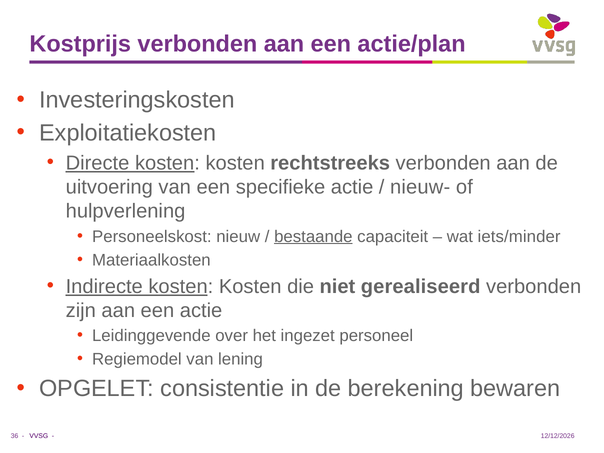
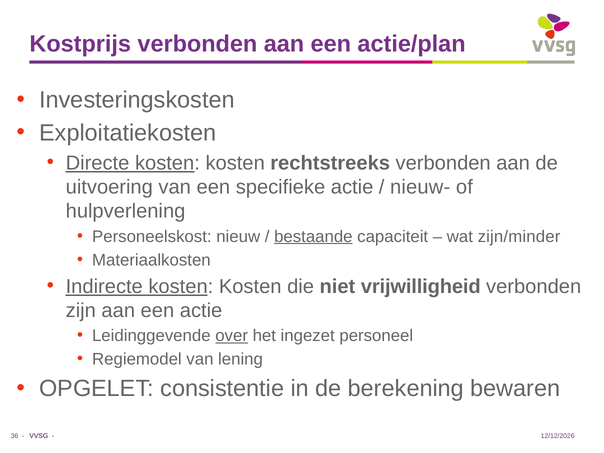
iets/minder: iets/minder -> zijn/minder
gerealiseerd: gerealiseerd -> vrijwilligheid
over underline: none -> present
